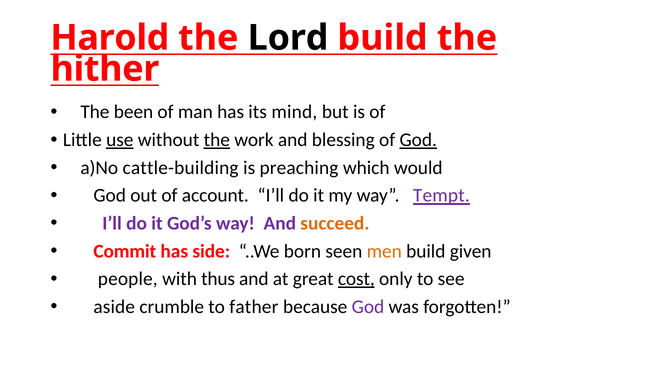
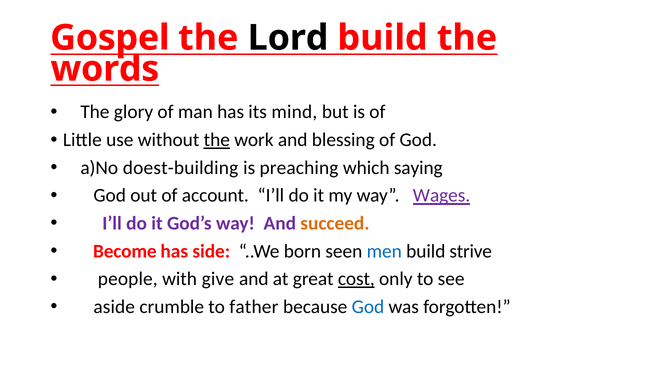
Harold: Harold -> Gospel
hither: hither -> words
been: been -> glory
use underline: present -> none
God at (418, 140) underline: present -> none
cattle-building: cattle-building -> doest-building
would: would -> saying
Tempt: Tempt -> Wages
Commit: Commit -> Become
men colour: orange -> blue
given: given -> strive
thus: thus -> give
God at (368, 307) colour: purple -> blue
